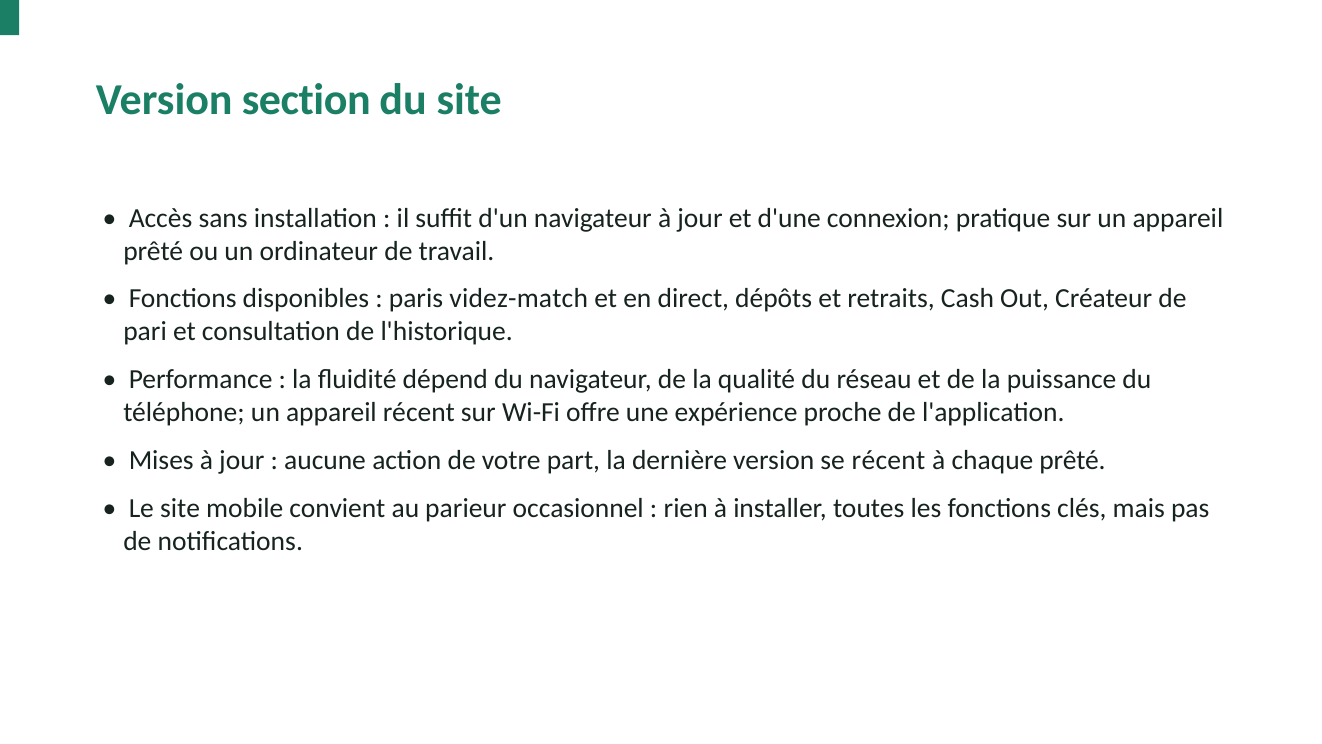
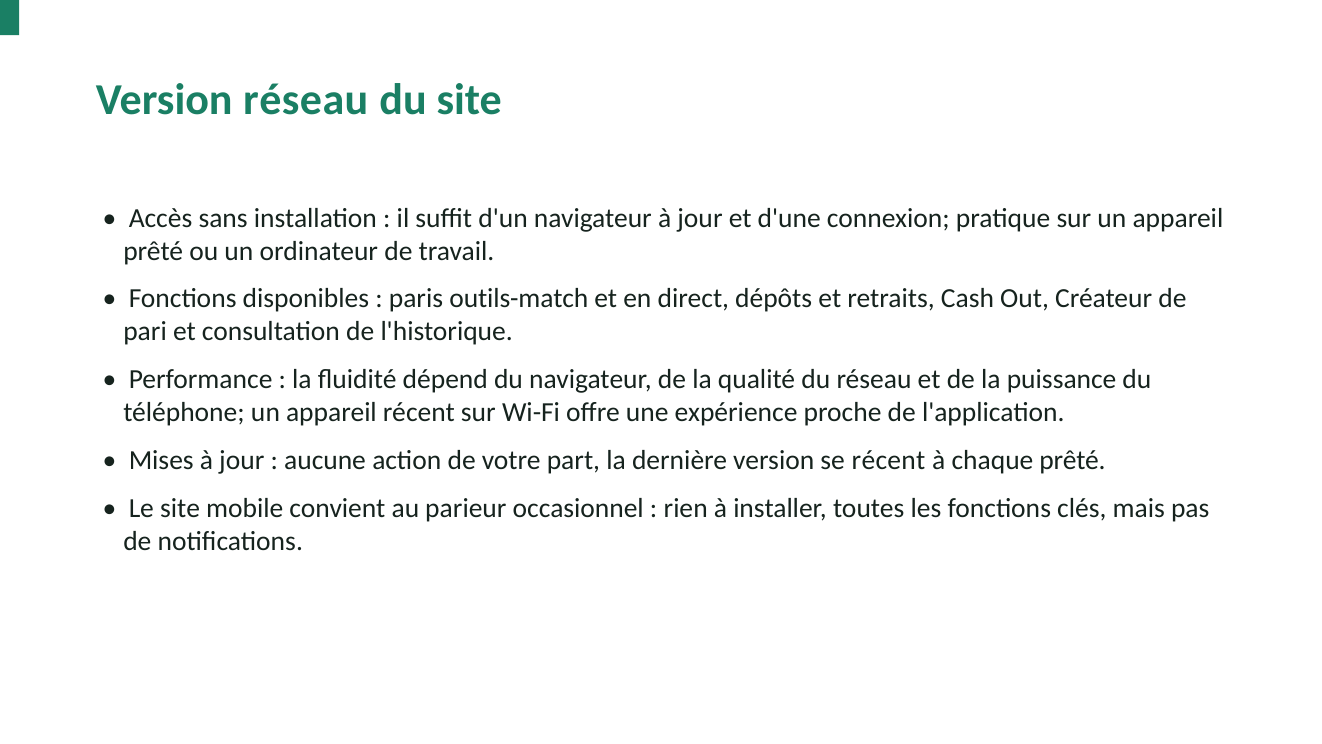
Version section: section -> réseau
videz-match: videz-match -> outils-match
